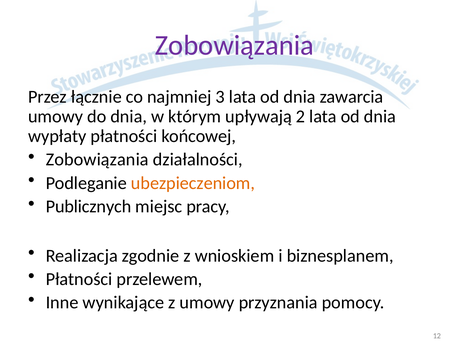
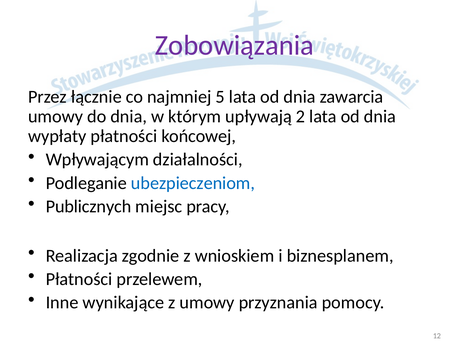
3: 3 -> 5
Zobowiązania at (97, 159): Zobowiązania -> Wpływającym
ubezpieczeniom colour: orange -> blue
